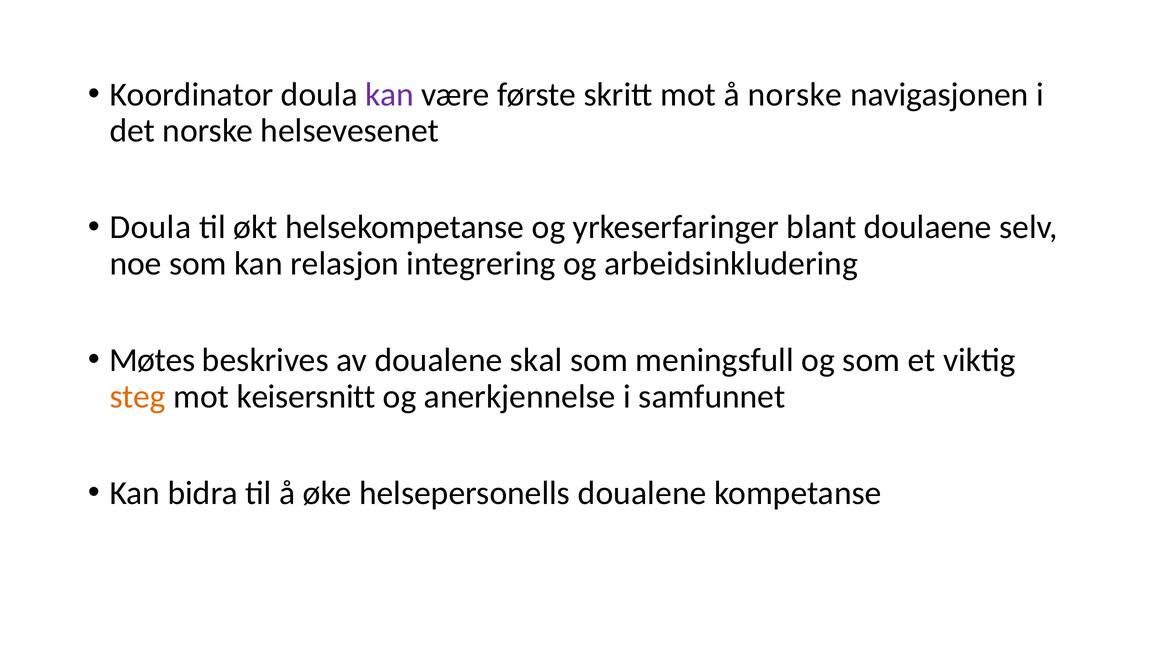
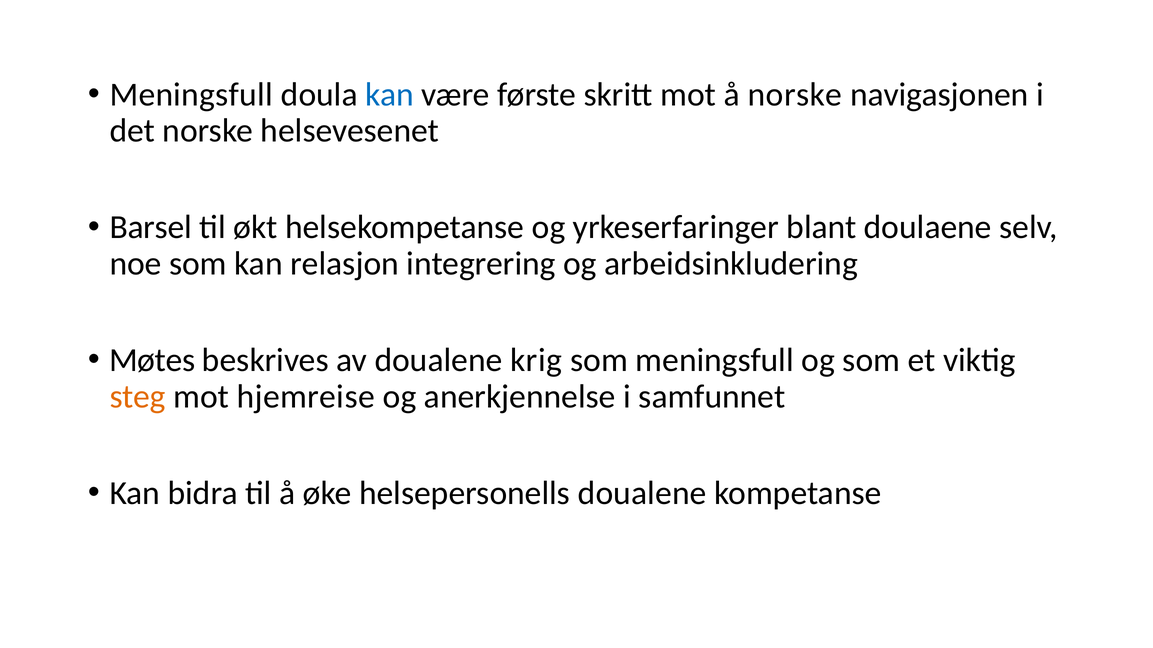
Koordinator at (191, 95): Koordinator -> Meningsfull
kan at (390, 95) colour: purple -> blue
Doula at (151, 228): Doula -> Barsel
skal: skal -> krig
keisersnitt: keisersnitt -> hjemreise
